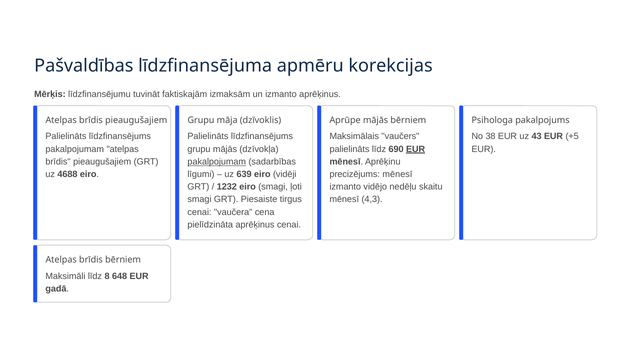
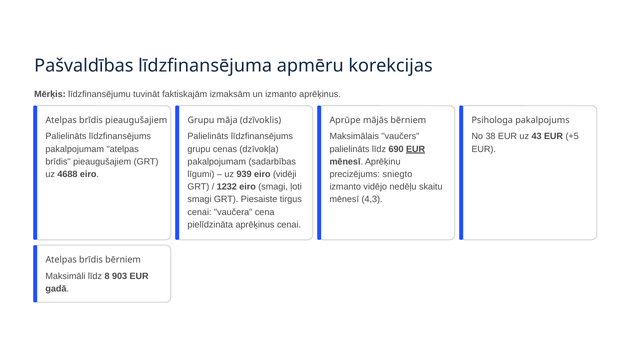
grupu mājās: mājās -> cenas
pakalpojumam at (217, 162) underline: present -> none
639: 639 -> 939
precizējums mēnesī: mēnesī -> sniegto
648: 648 -> 903
